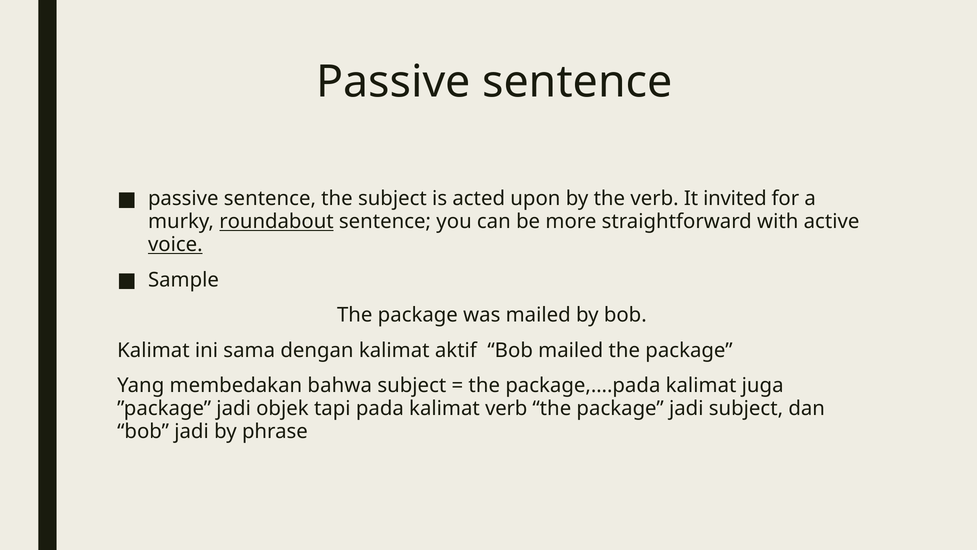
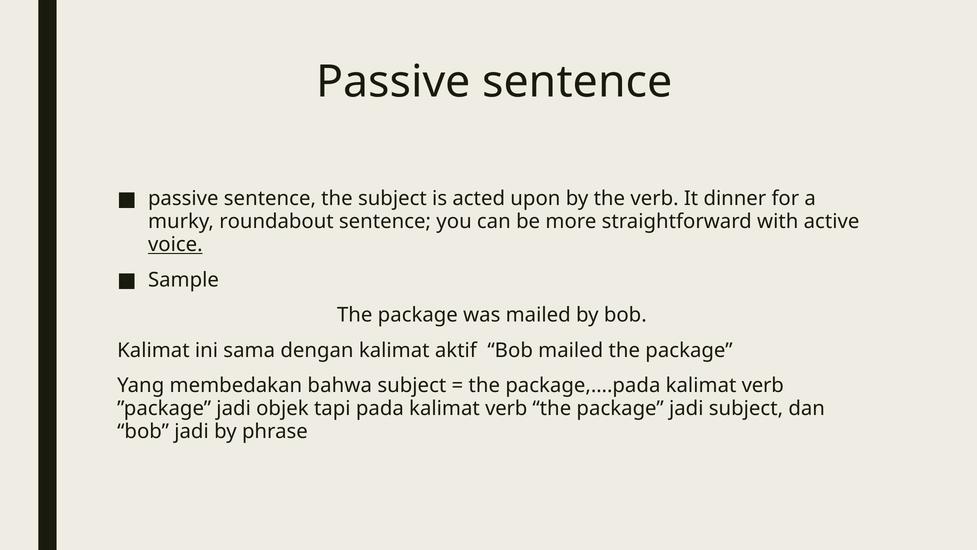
invited: invited -> dinner
roundabout underline: present -> none
package,….pada kalimat juga: juga -> verb
